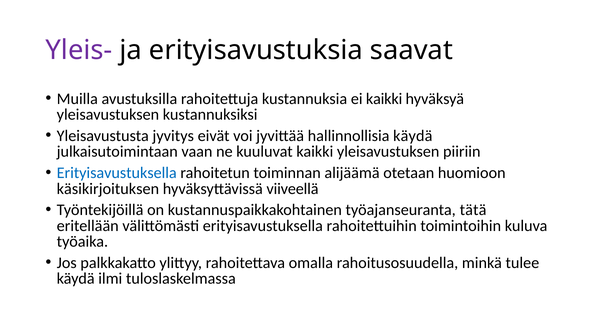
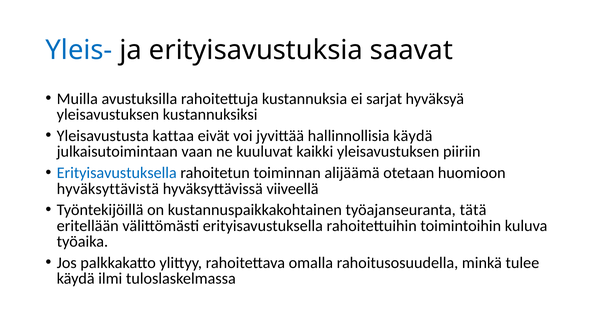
Yleis- colour: purple -> blue
ei kaikki: kaikki -> sarjat
jyvitys: jyvitys -> kattaa
käsikirjoituksen: käsikirjoituksen -> hyväksyttävistä
